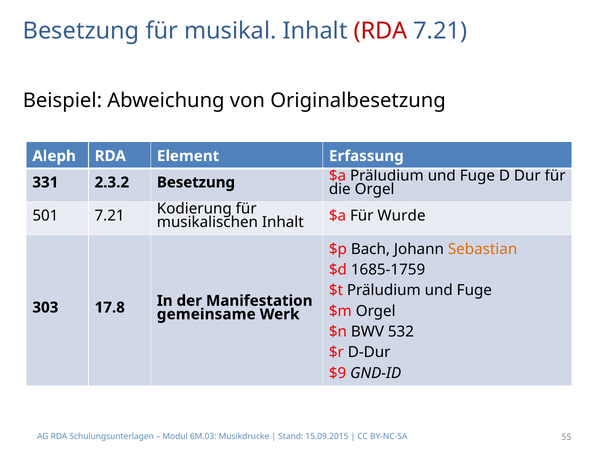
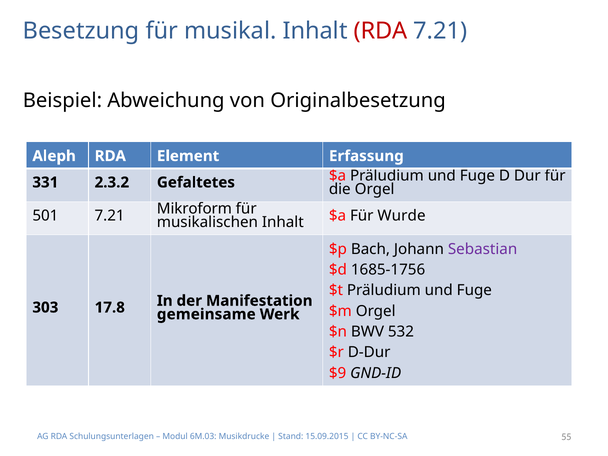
2.3.2 Besetzung: Besetzung -> Gefaltetes
Kodierung: Kodierung -> Mikroform
Sebastian colour: orange -> purple
1685-1759: 1685-1759 -> 1685-1756
